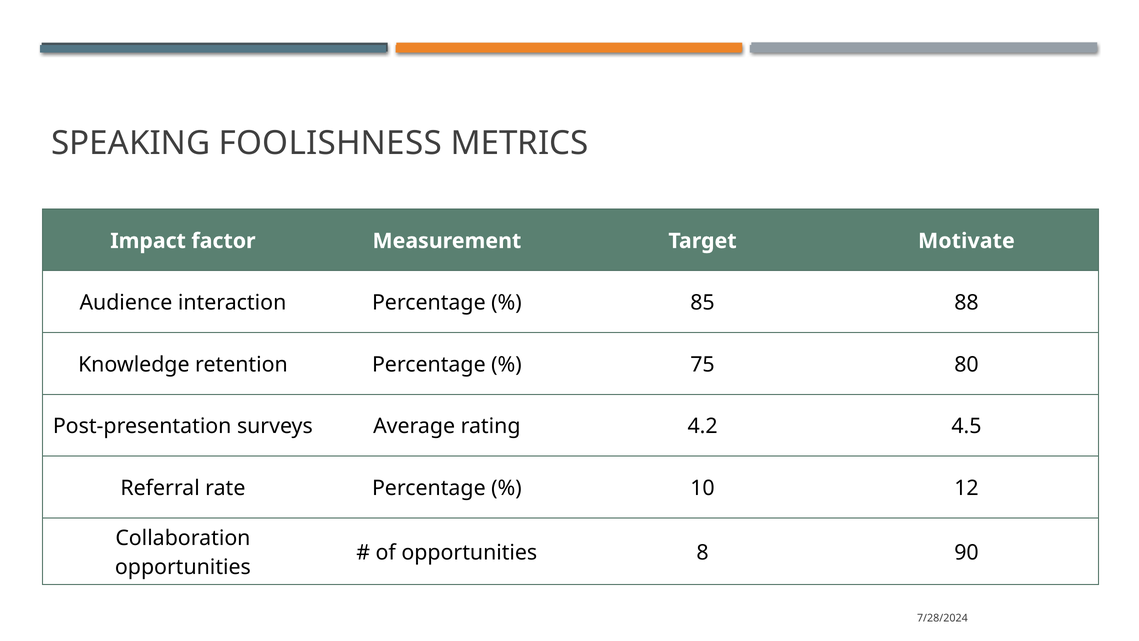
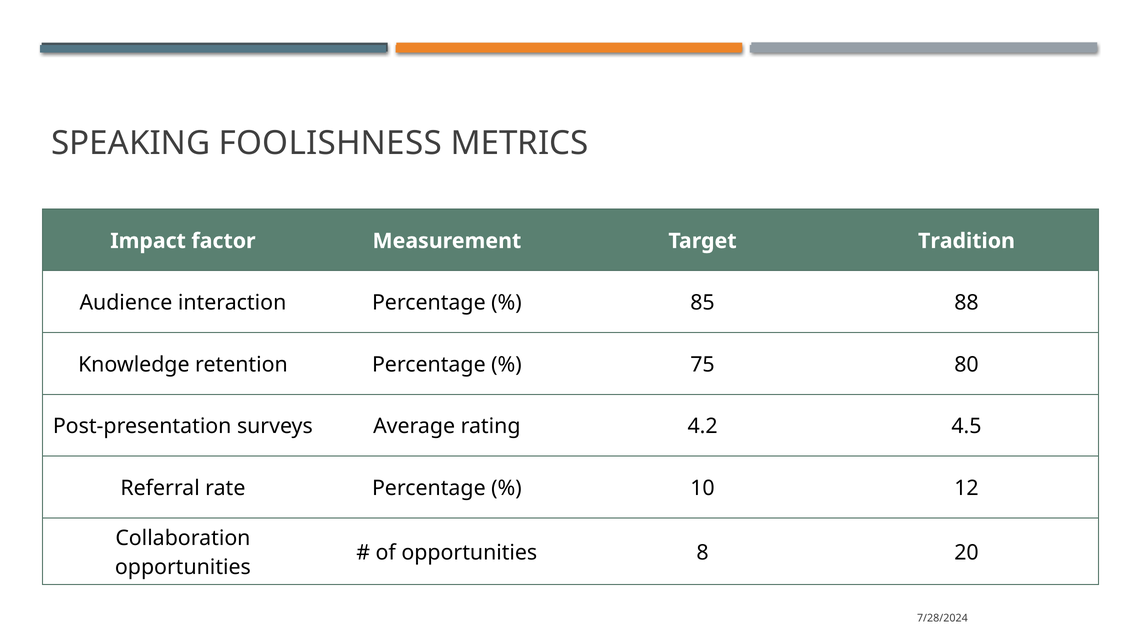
Motivate: Motivate -> Tradition
90: 90 -> 20
